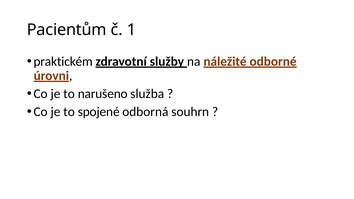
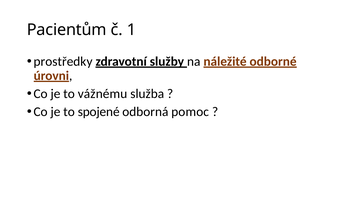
praktickém: praktickém -> prostředky
narušeno: narušeno -> vážnému
souhrn: souhrn -> pomoc
